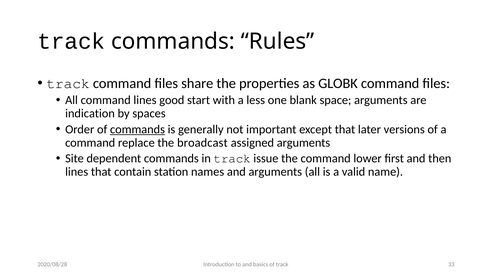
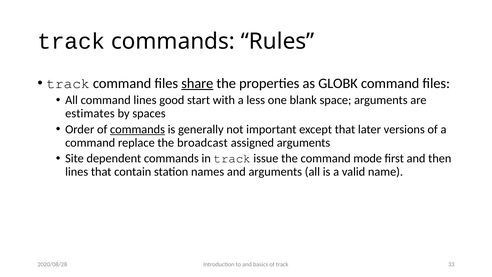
share underline: none -> present
indication: indication -> estimates
lower: lower -> mode
